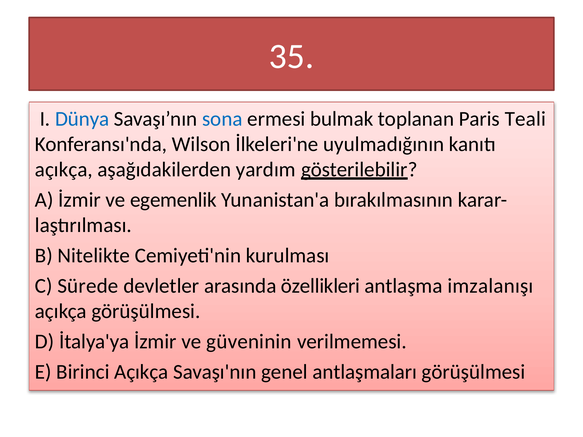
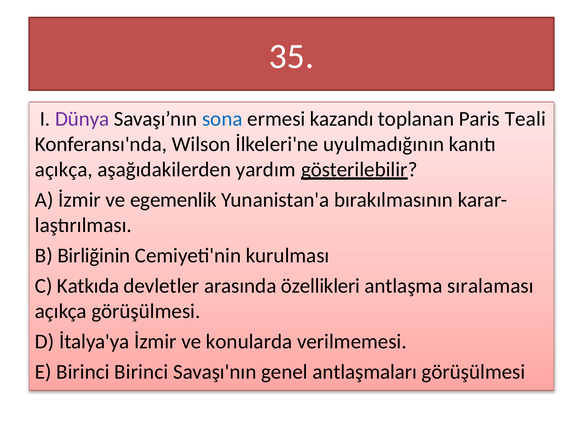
Dünya colour: blue -> purple
bulmak: bulmak -> kazandı
Nitelikte: Nitelikte -> Birliğinin
Sürede: Sürede -> Katkıda
imzalanışı: imzalanışı -> sıralaması
güveninin: güveninin -> konularda
Birinci Açıkça: Açıkça -> Birinci
